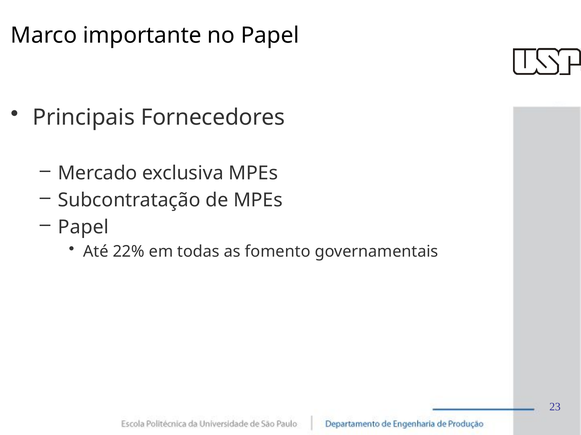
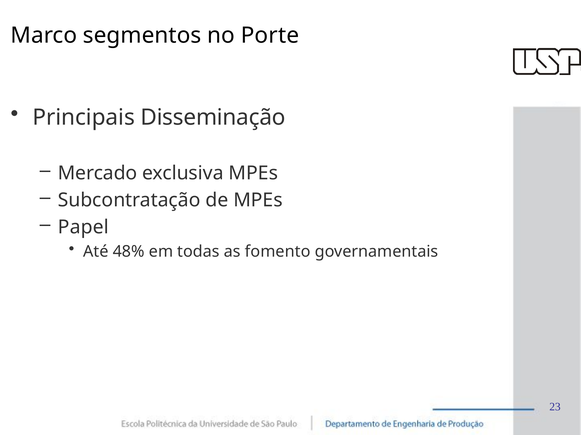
importante: importante -> segmentos
no Papel: Papel -> Porte
Fornecedores: Fornecedores -> Disseminação
22%: 22% -> 48%
